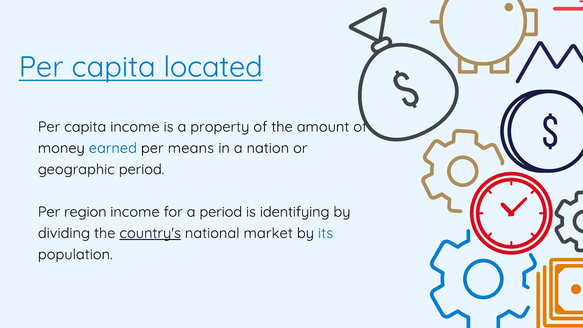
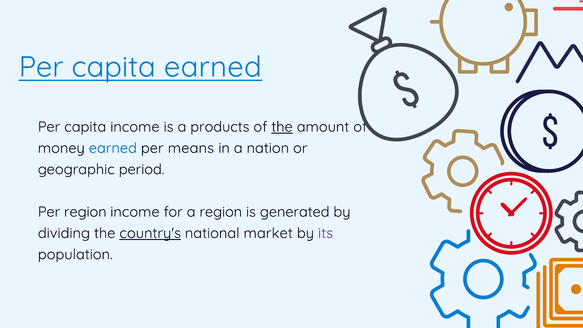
capita located: located -> earned
property: property -> products
the at (282, 127) underline: none -> present
a period: period -> region
identifying: identifying -> generated
its colour: blue -> purple
